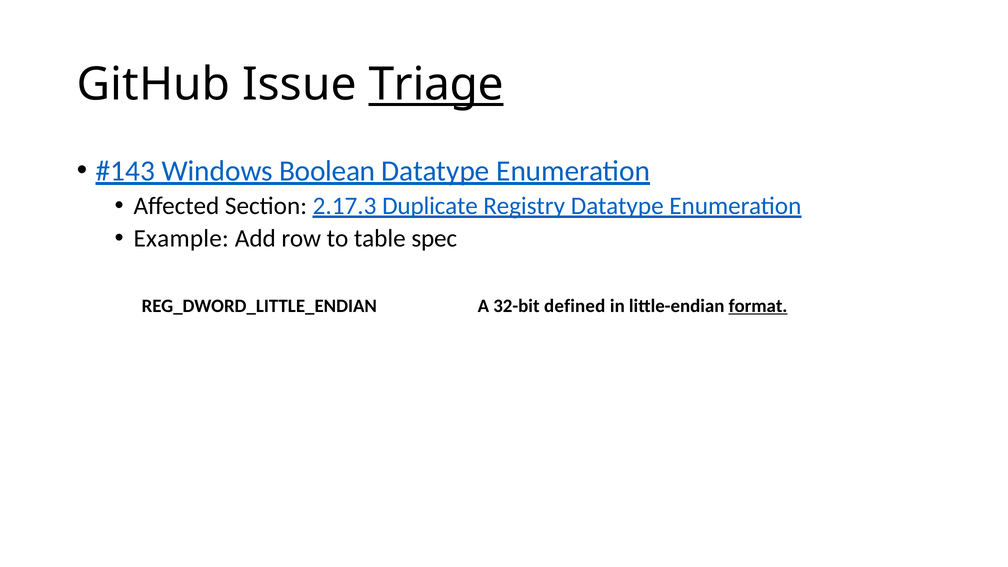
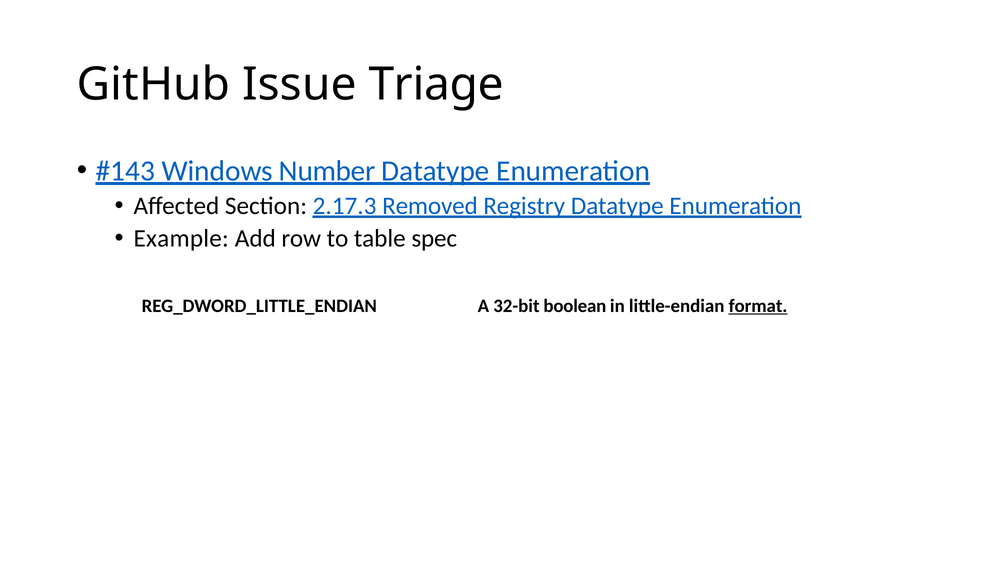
Triage underline: present -> none
Boolean: Boolean -> Number
Duplicate: Duplicate -> Removed
defined: defined -> boolean
